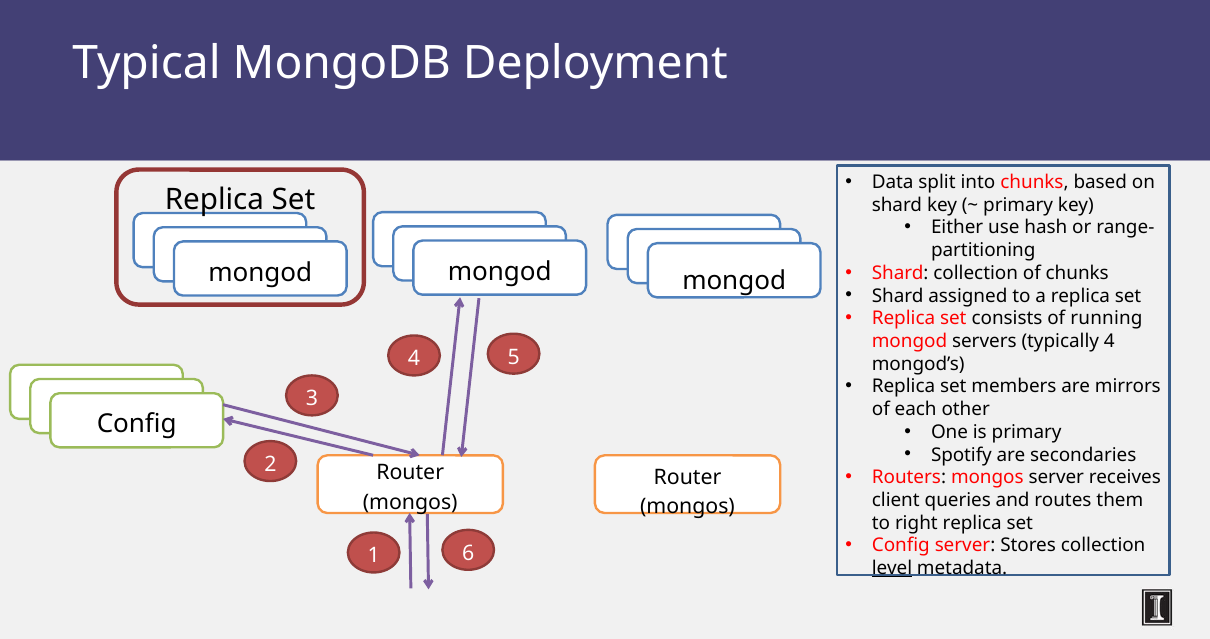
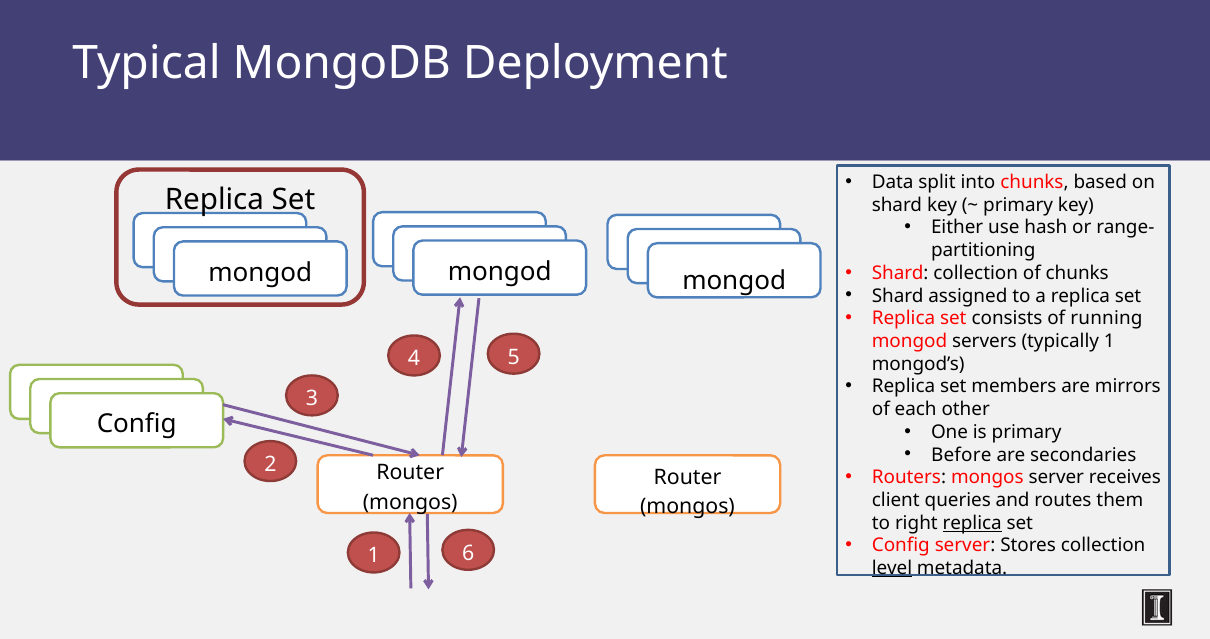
typically 4: 4 -> 1
Spotify: Spotify -> Before
replica at (972, 523) underline: none -> present
